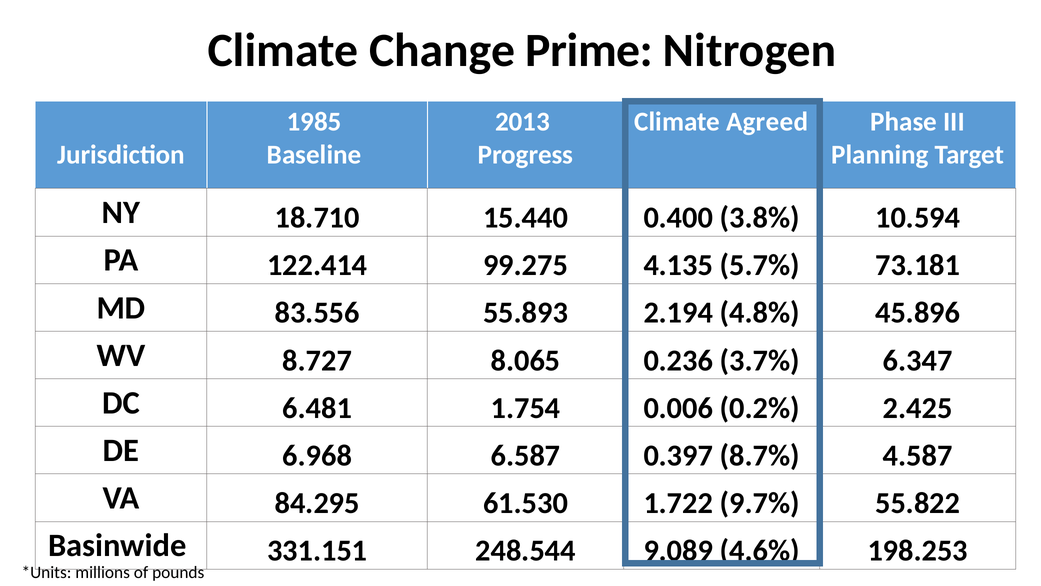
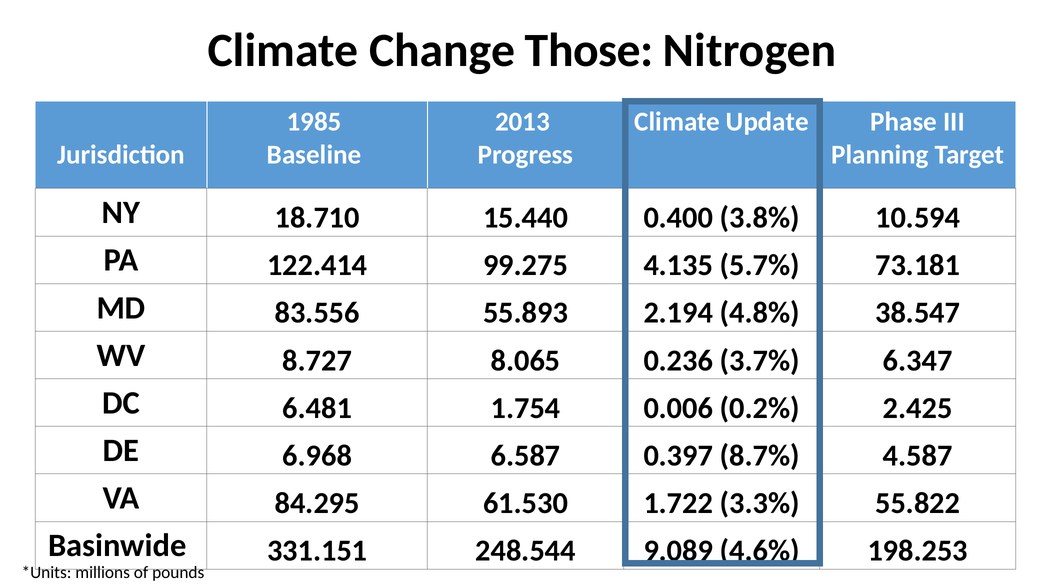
Prime: Prime -> Those
Agreed: Agreed -> Update
45.896: 45.896 -> 38.547
9.7%: 9.7% -> 3.3%
